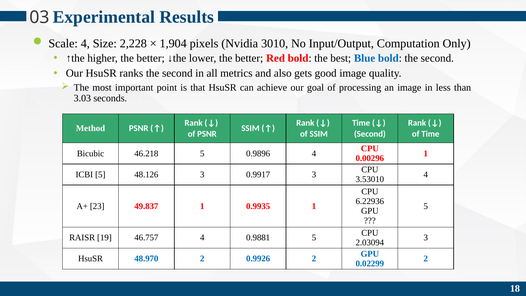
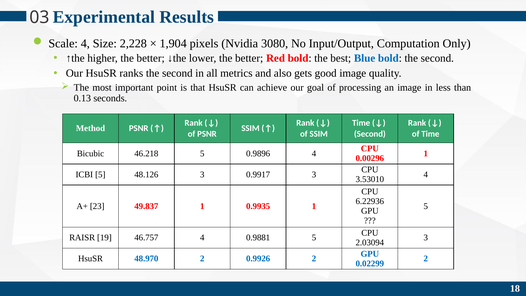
3010: 3010 -> 3080
3.03: 3.03 -> 0.13
